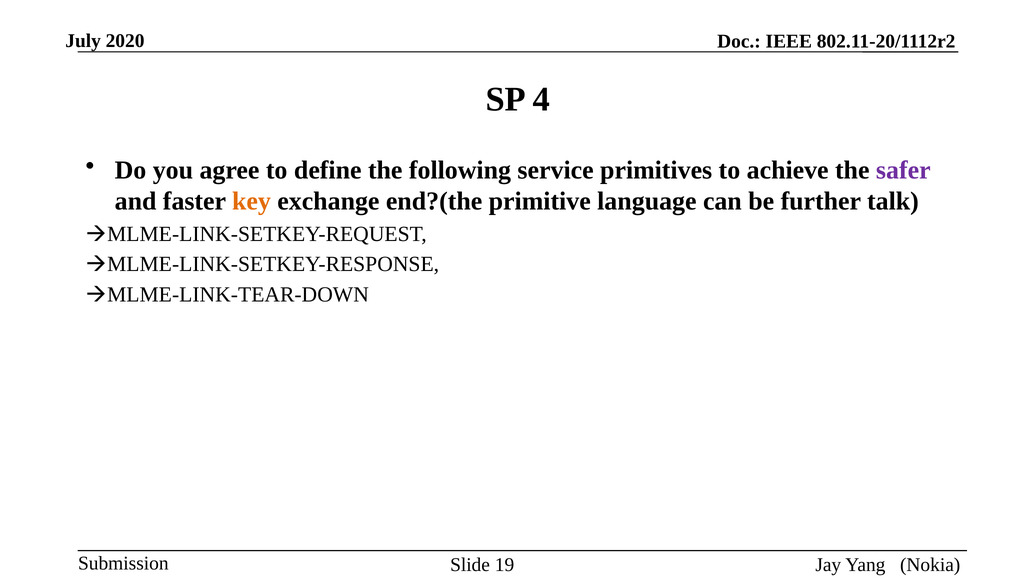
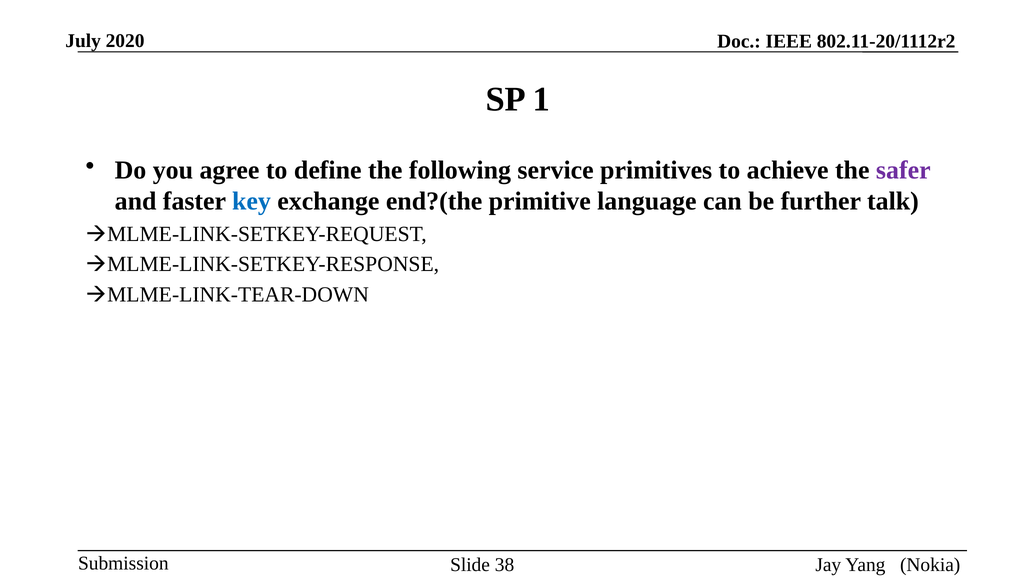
4: 4 -> 1
key colour: orange -> blue
19: 19 -> 38
